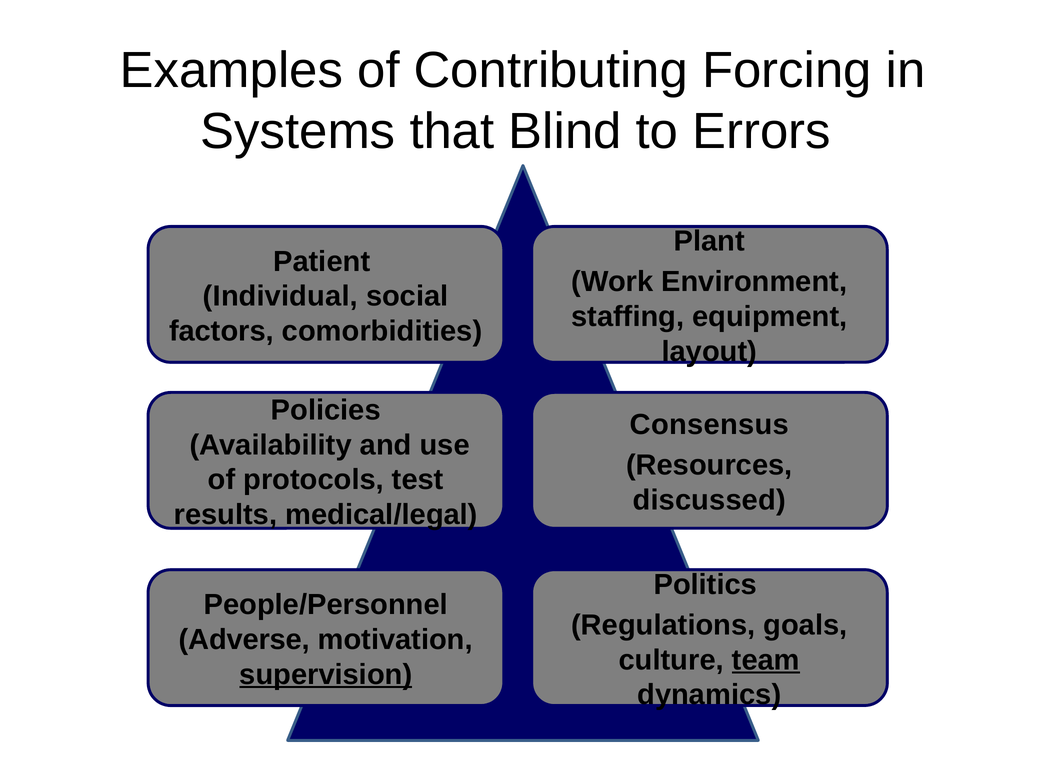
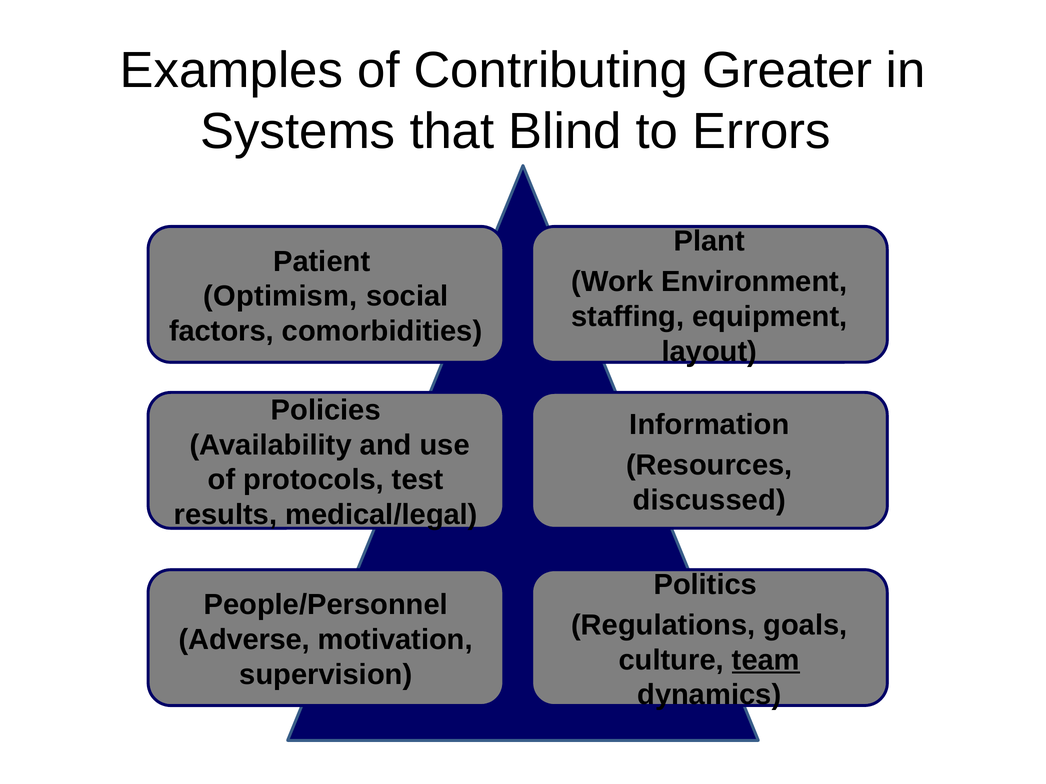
Forcing: Forcing -> Greater
Individual: Individual -> Optimism
Consensus: Consensus -> Information
supervision underline: present -> none
